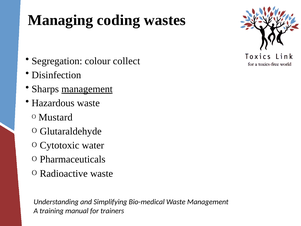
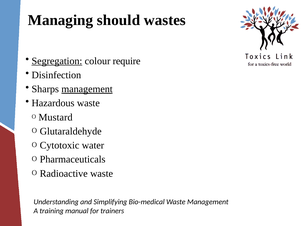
coding: coding -> should
Segregation underline: none -> present
collect: collect -> require
